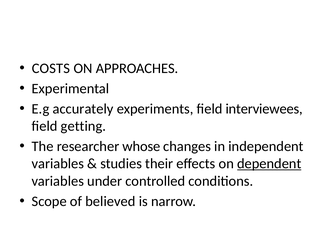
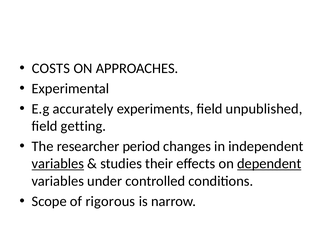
interviewees: interviewees -> unpublished
whose: whose -> period
variables at (58, 164) underline: none -> present
believed: believed -> rigorous
